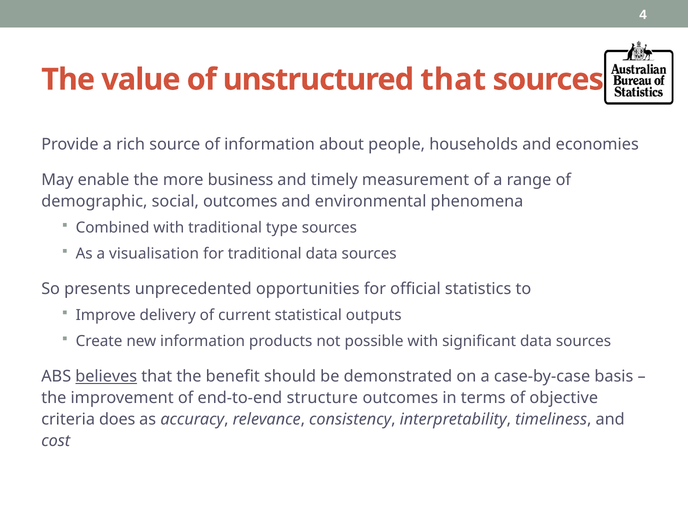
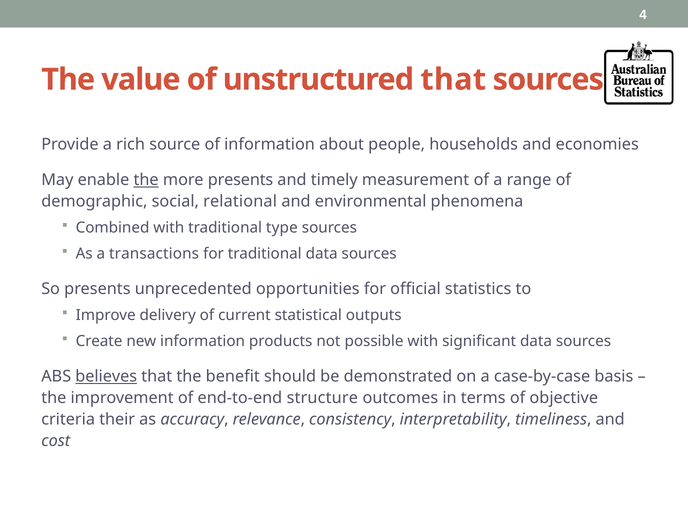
the at (146, 180) underline: none -> present
more business: business -> presents
social outcomes: outcomes -> relational
visualisation: visualisation -> transactions
does: does -> their
